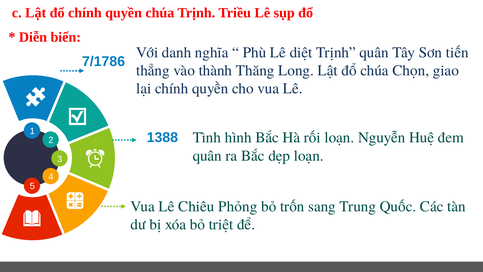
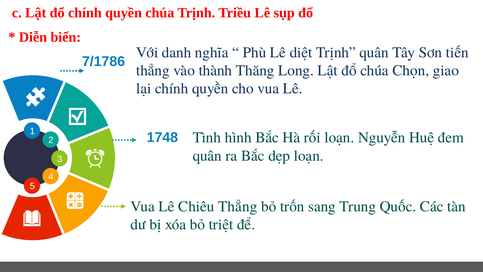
1388: 1388 -> 1748
Chiêu Phỏng: Phỏng -> Thẳng
